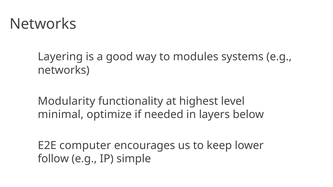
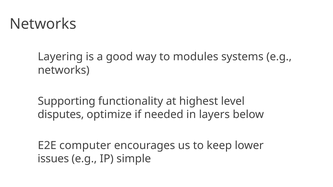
Modularity: Modularity -> Supporting
minimal: minimal -> disputes
follow: follow -> issues
